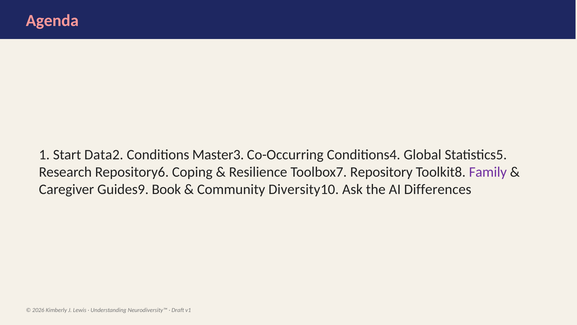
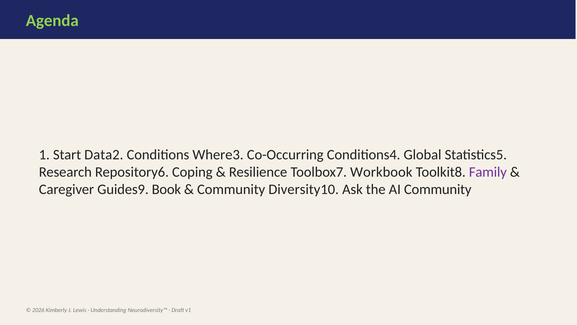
Agenda colour: pink -> light green
Master3: Master3 -> Where3
Repository: Repository -> Workbook
AI Differences: Differences -> Community
